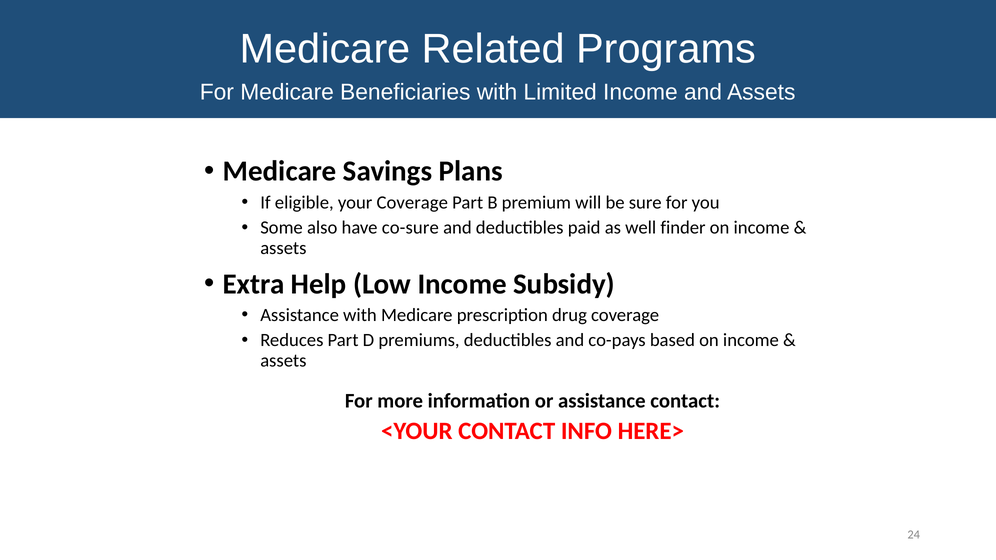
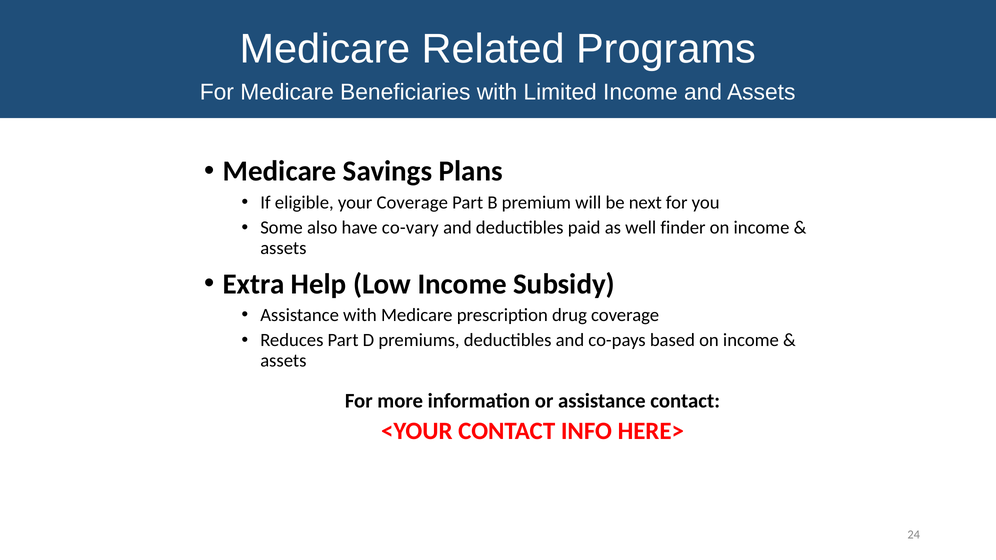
sure: sure -> next
co-sure: co-sure -> co-vary
